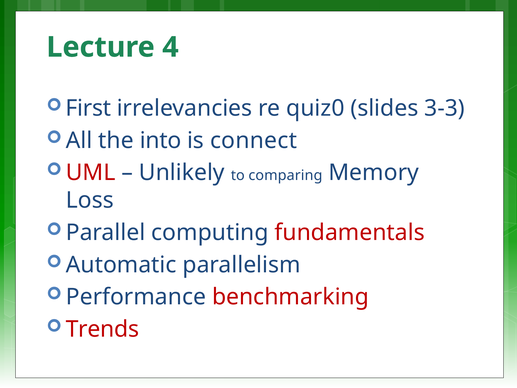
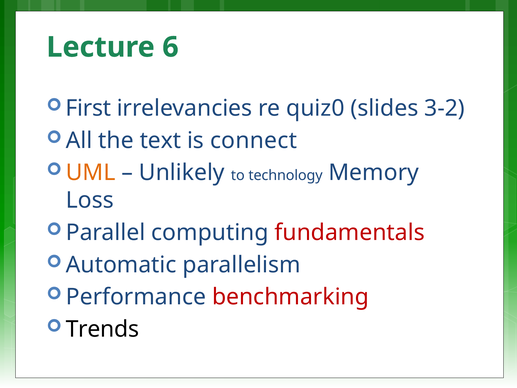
4: 4 -> 6
3-3: 3-3 -> 3-2
into: into -> text
UML colour: red -> orange
comparing: comparing -> technology
Trends colour: red -> black
